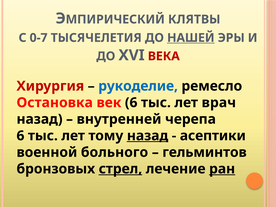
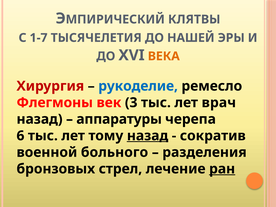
0-7: 0-7 -> 1-7
НАШЕЙ underline: present -> none
ВЕКА colour: red -> orange
Остановка: Остановка -> Флегмоны
век 6: 6 -> 3
внутренней: внутренней -> аппаратуры
асептики: асептики -> сократив
гельминтов: гельминтов -> разделения
стрел underline: present -> none
